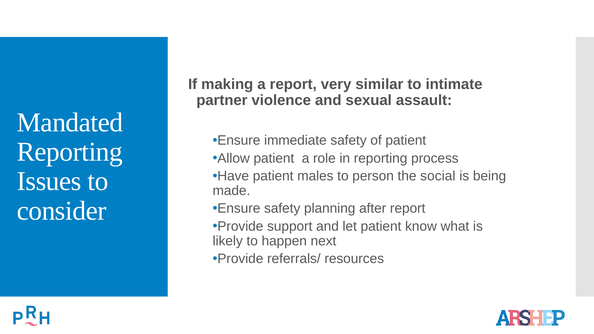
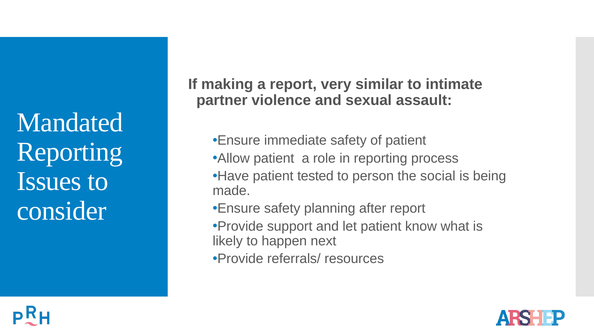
males: males -> tested
